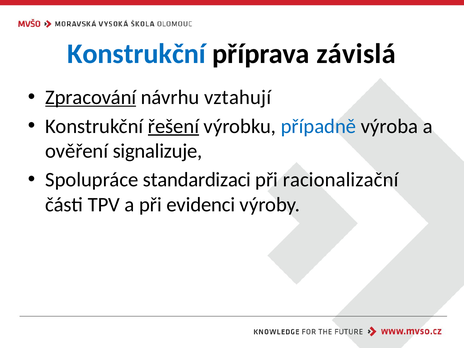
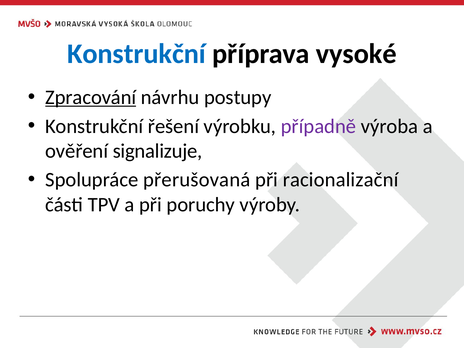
závislá: závislá -> vysoké
vztahují: vztahují -> postupy
řešení underline: present -> none
případně colour: blue -> purple
standardizaci: standardizaci -> přerušovaná
evidenci: evidenci -> poruchy
